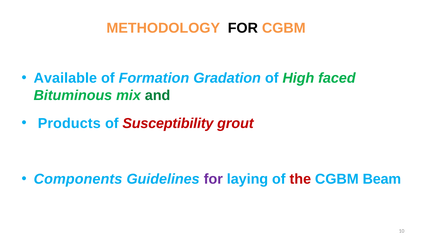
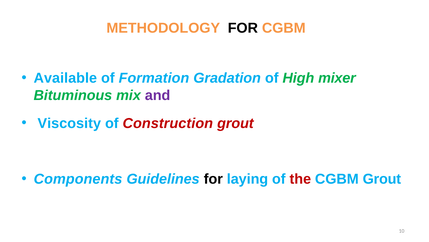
faced: faced -> mixer
and colour: green -> purple
Products: Products -> Viscosity
Susceptibility: Susceptibility -> Construction
for at (213, 179) colour: purple -> black
CGBM Beam: Beam -> Grout
